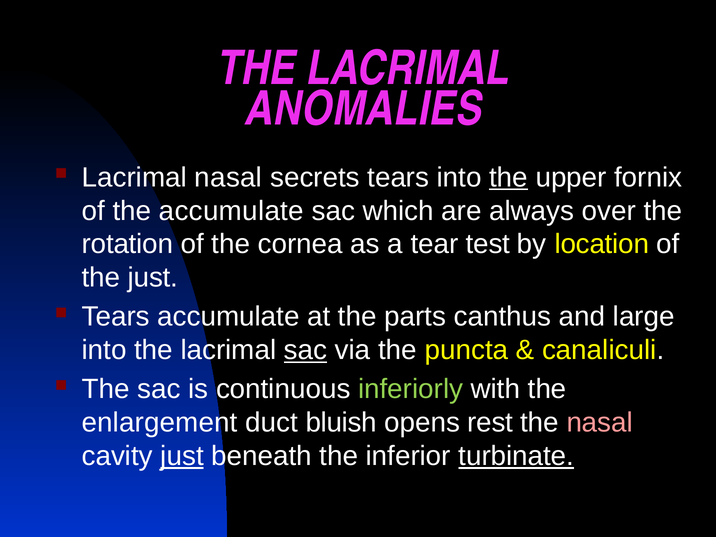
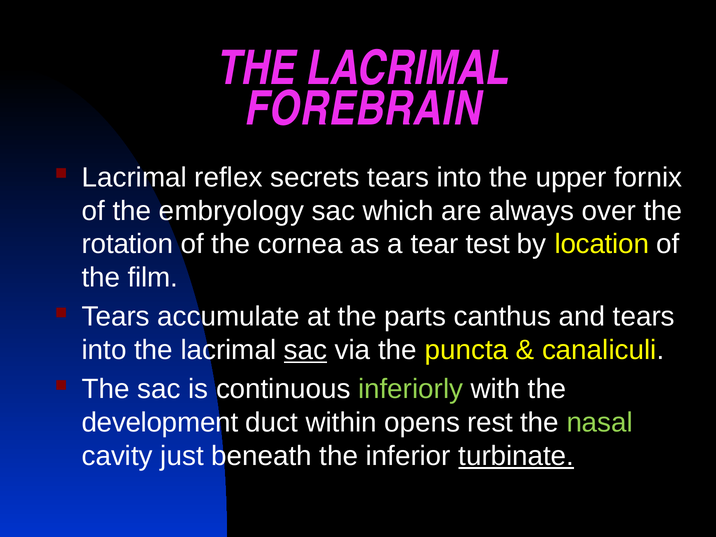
ANOMALIES: ANOMALIES -> FOREBRAIN
Lacrimal nasal: nasal -> reflex
the at (509, 177) underline: present -> none
the accumulate: accumulate -> embryology
the just: just -> film
and large: large -> tears
enlargement: enlargement -> development
bluish: bluish -> within
nasal at (600, 423) colour: pink -> light green
just at (182, 456) underline: present -> none
